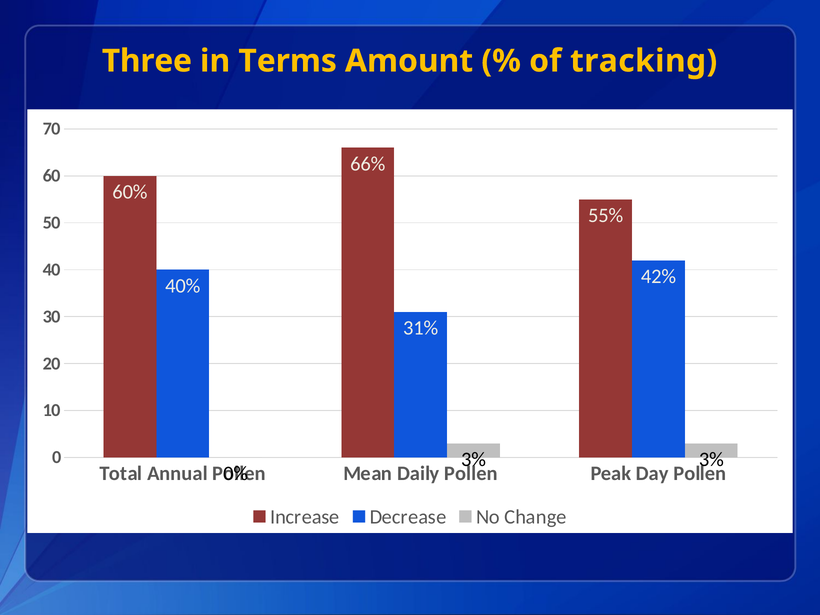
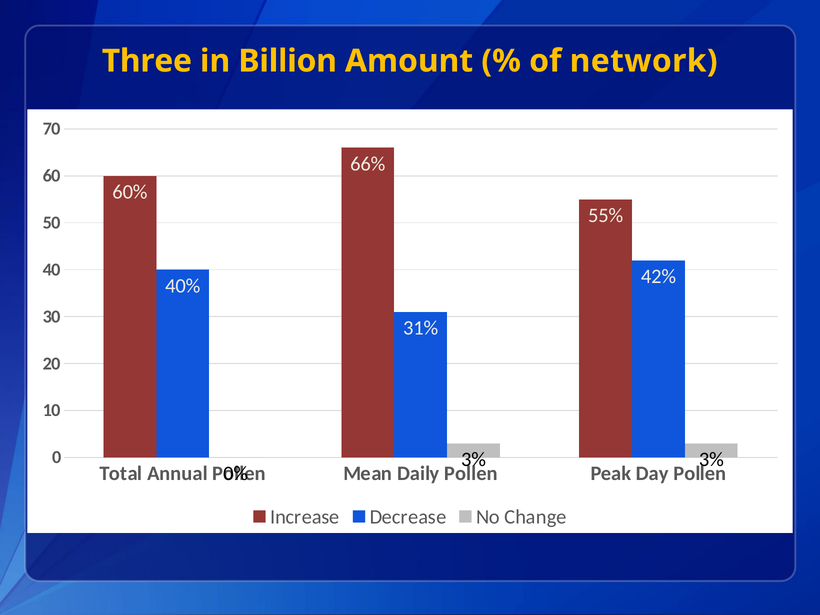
Terms: Terms -> Billion
tracking: tracking -> network
